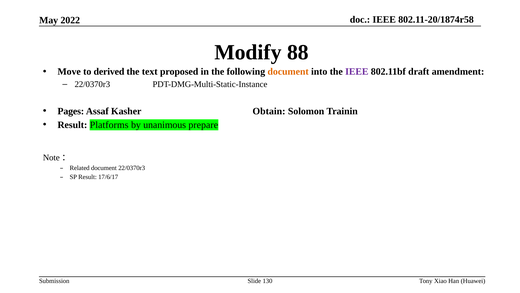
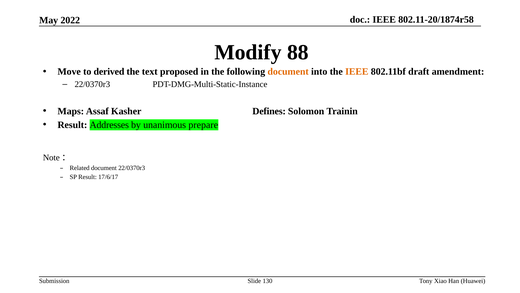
IEEE at (357, 72) colour: purple -> orange
Pages: Pages -> Maps
Obtain: Obtain -> Defines
Platforms: Platforms -> Addresses
